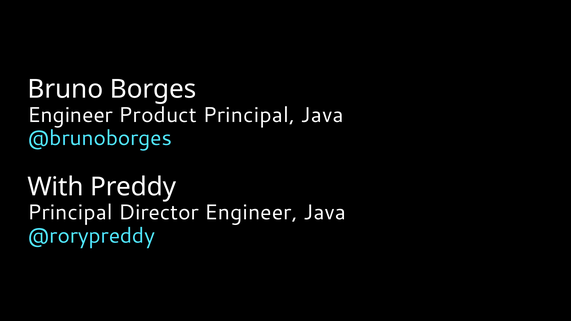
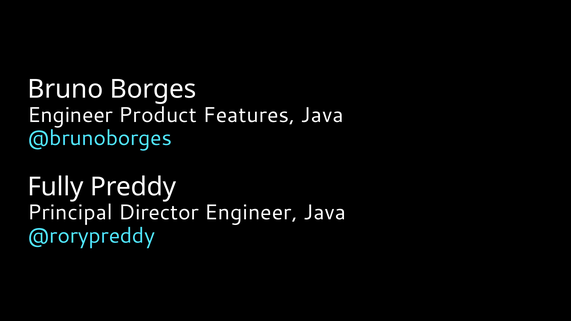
Product Principal: Principal -> Features
With: With -> Fully
